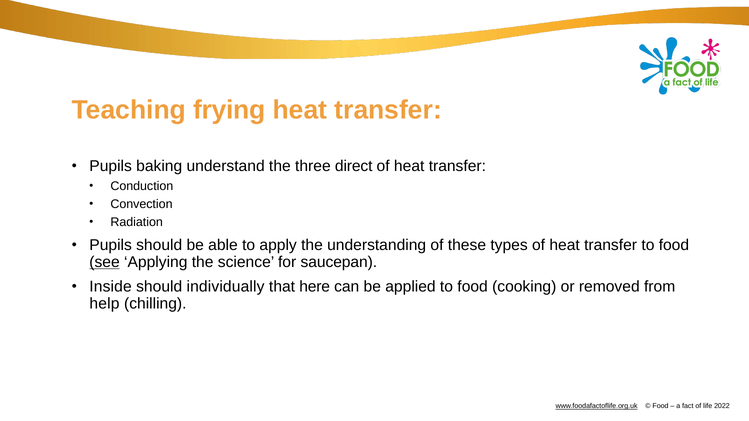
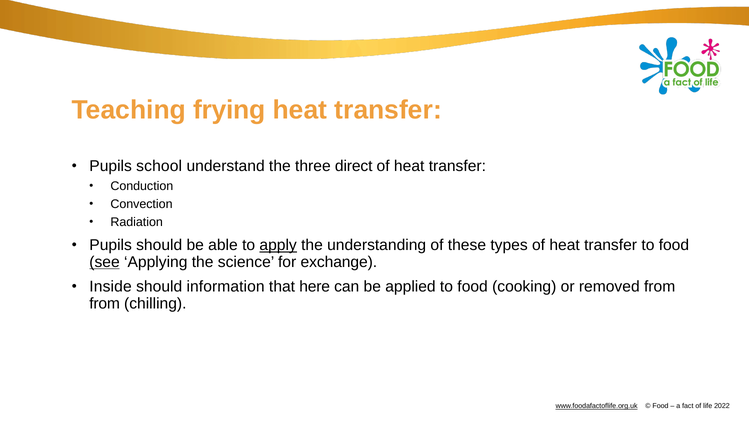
baking: baking -> school
apply underline: none -> present
saucepan: saucepan -> exchange
individually: individually -> information
help at (104, 304): help -> from
